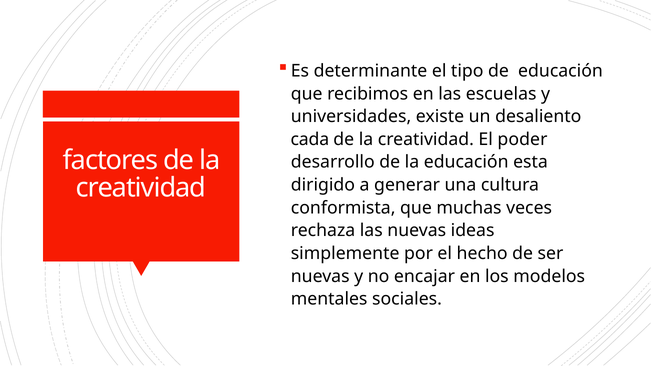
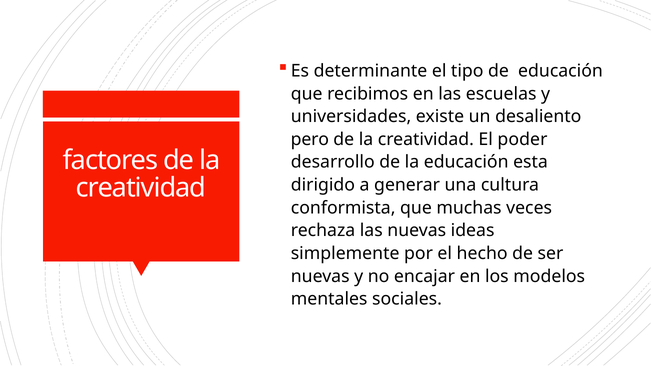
cada: cada -> pero
